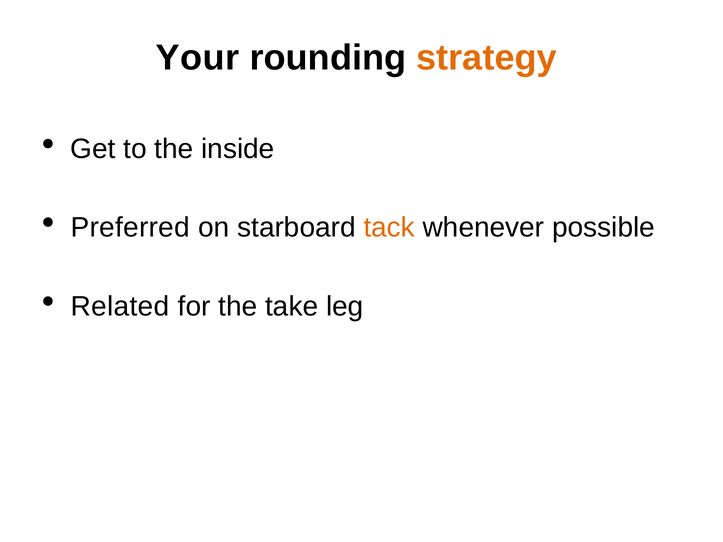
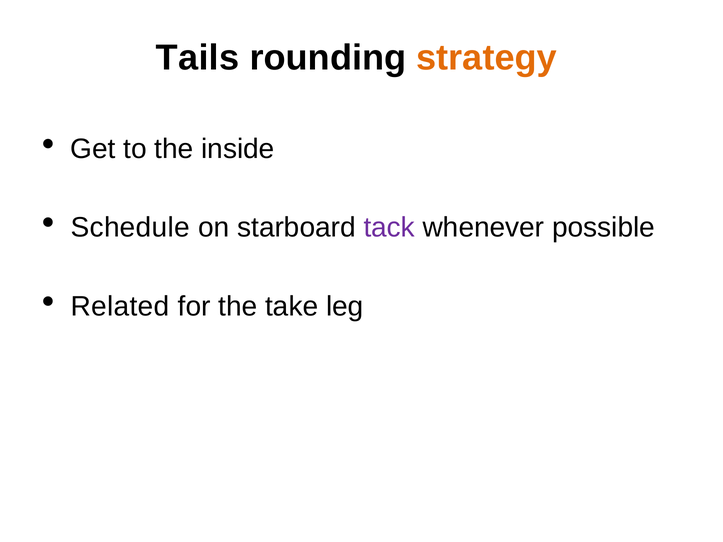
Your: Your -> Tails
Preferred: Preferred -> Schedule
tack colour: orange -> purple
